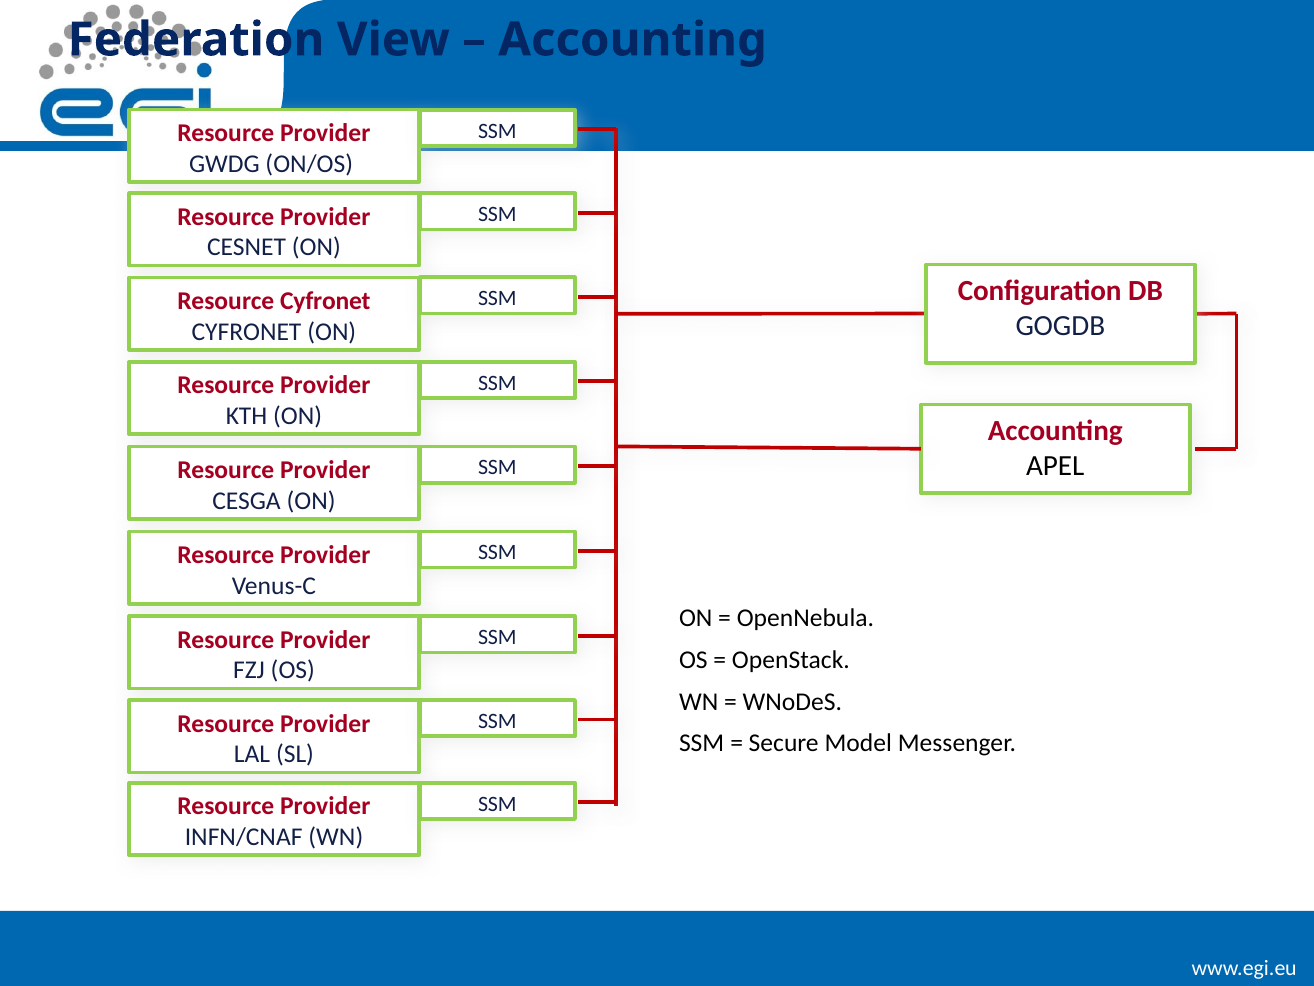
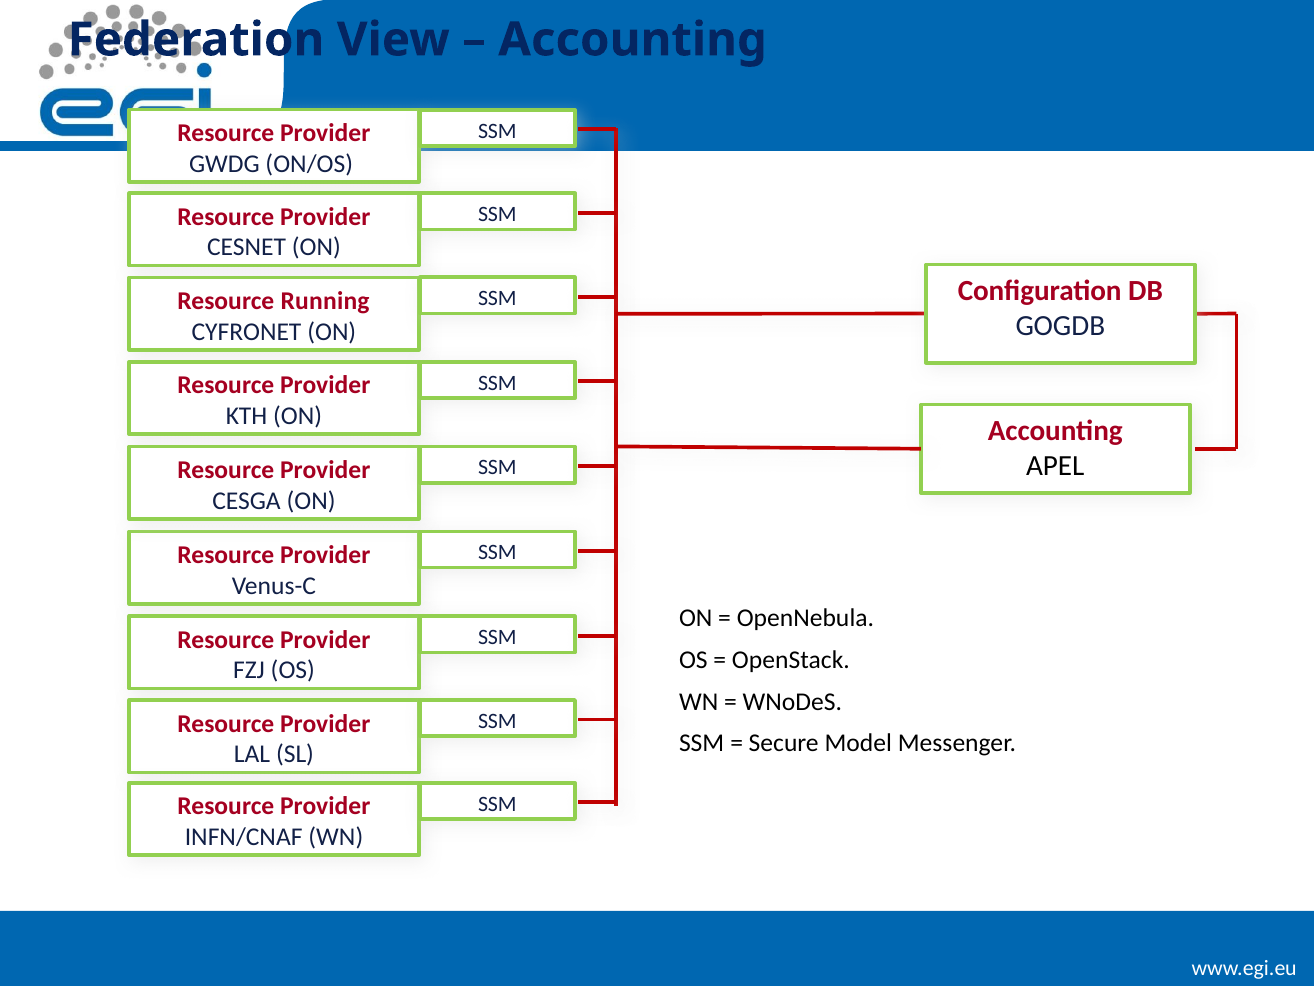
Resource Cyfronet: Cyfronet -> Running
